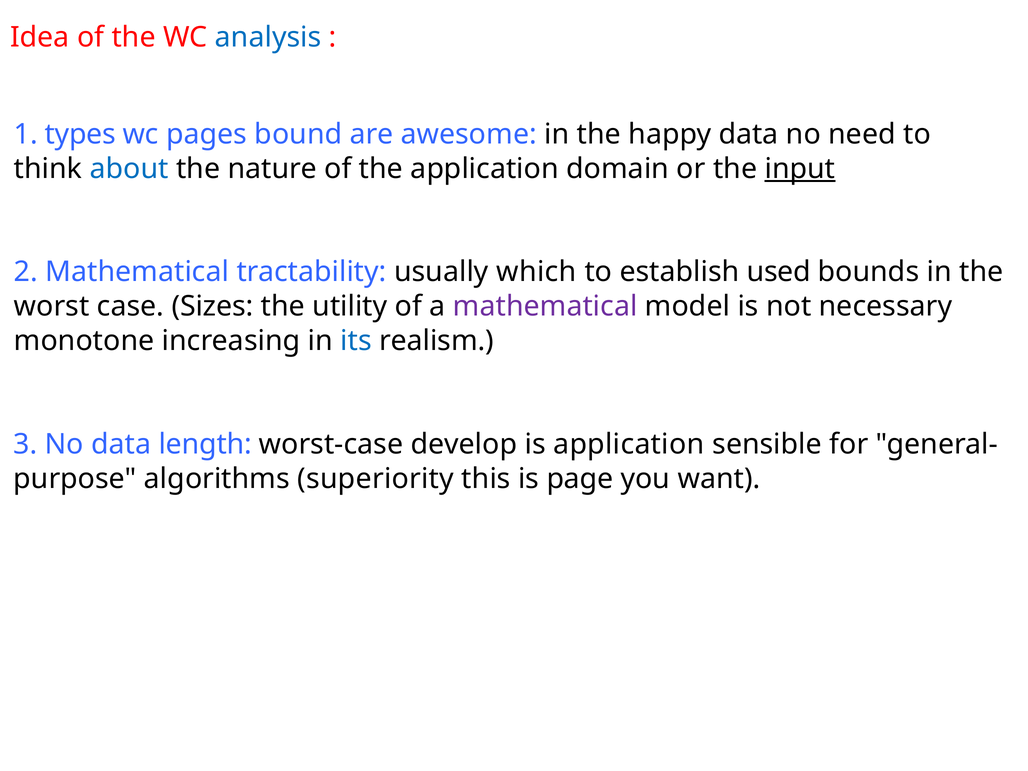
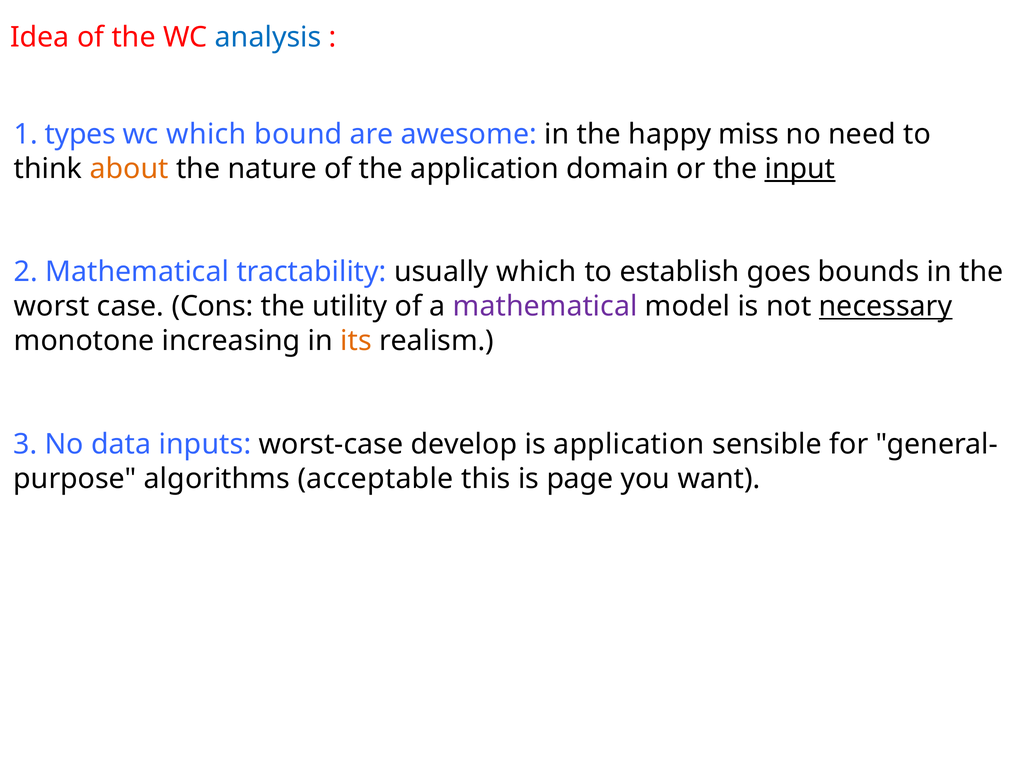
wc pages: pages -> which
happy data: data -> miss
about colour: blue -> orange
used: used -> goes
Sizes: Sizes -> Cons
necessary underline: none -> present
its colour: blue -> orange
length: length -> inputs
superiority: superiority -> acceptable
